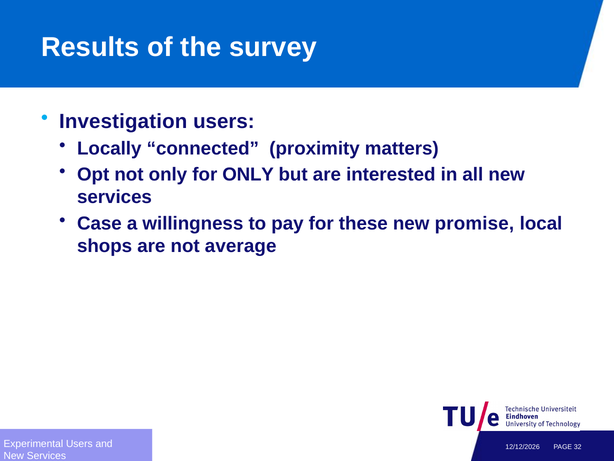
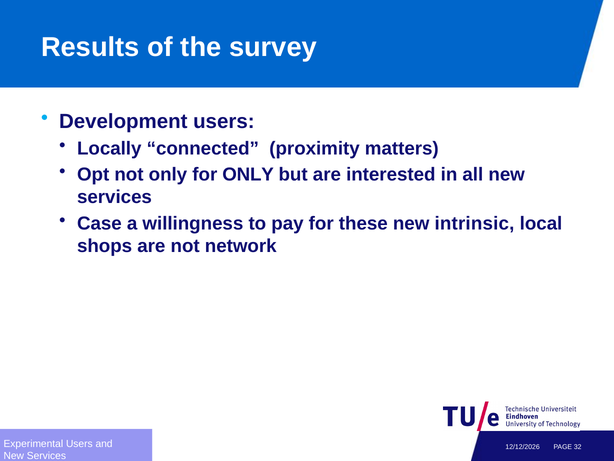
Investigation: Investigation -> Development
promise: promise -> intrinsic
average: average -> network
